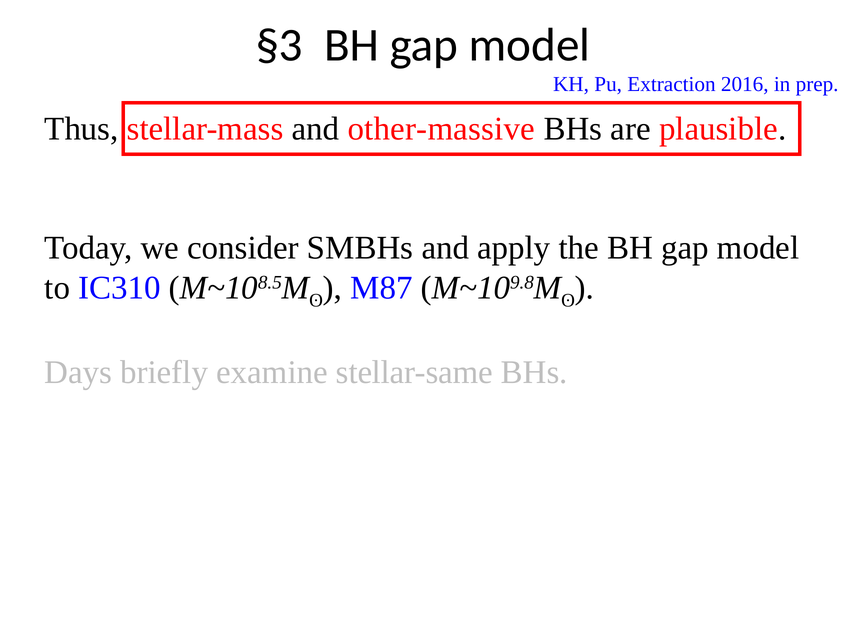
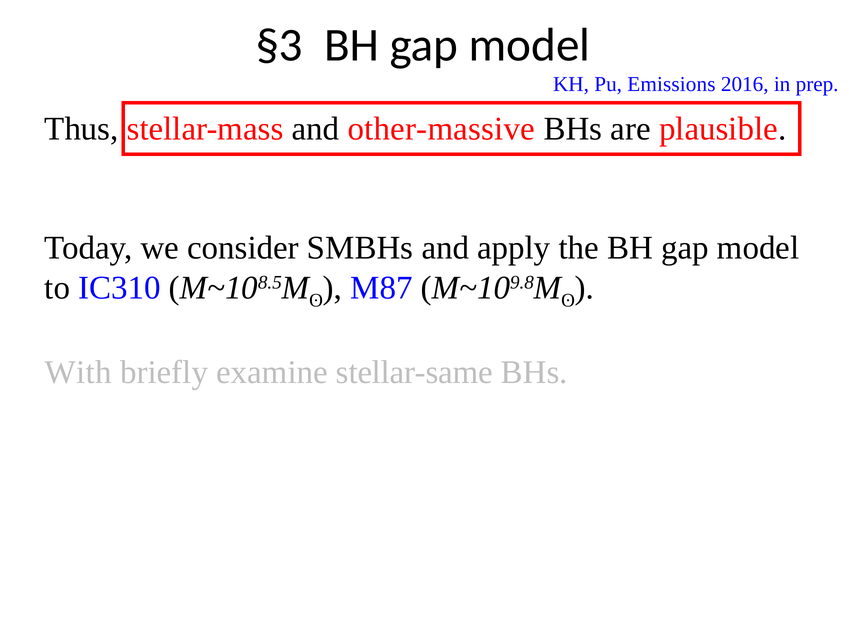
Extraction: Extraction -> Emissions
Days: Days -> With
